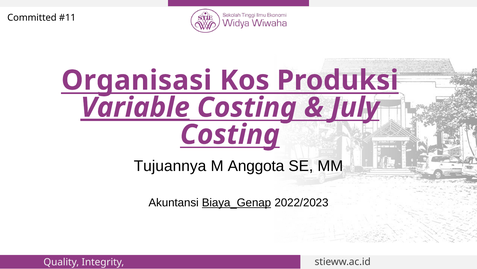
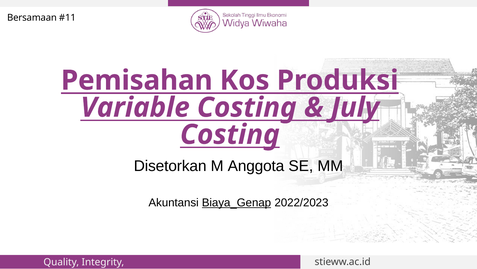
Committed: Committed -> Bersamaan
Organisasi: Organisasi -> Pemisahan
Variable underline: present -> none
Tujuannya: Tujuannya -> Disetorkan
